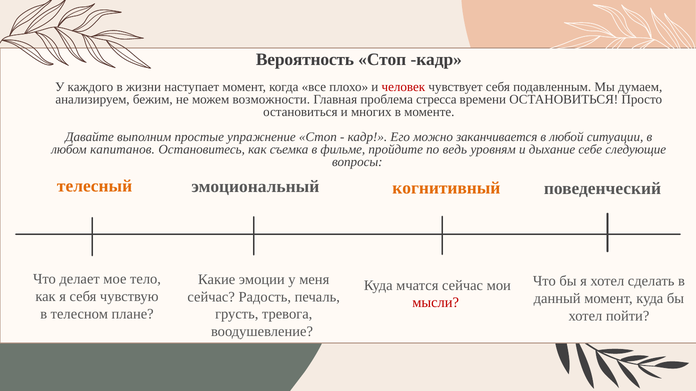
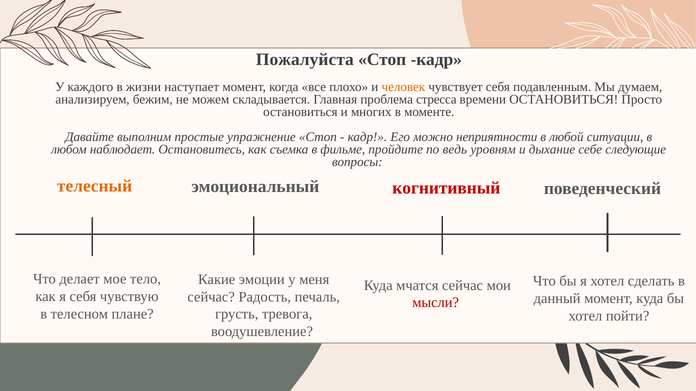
Вероятность: Вероятность -> Пожалуйста
человек colour: red -> orange
возможности: возможности -> складывается
заканчивается: заканчивается -> неприятности
капитанов: капитанов -> наблюдает
когнитивный colour: orange -> red
